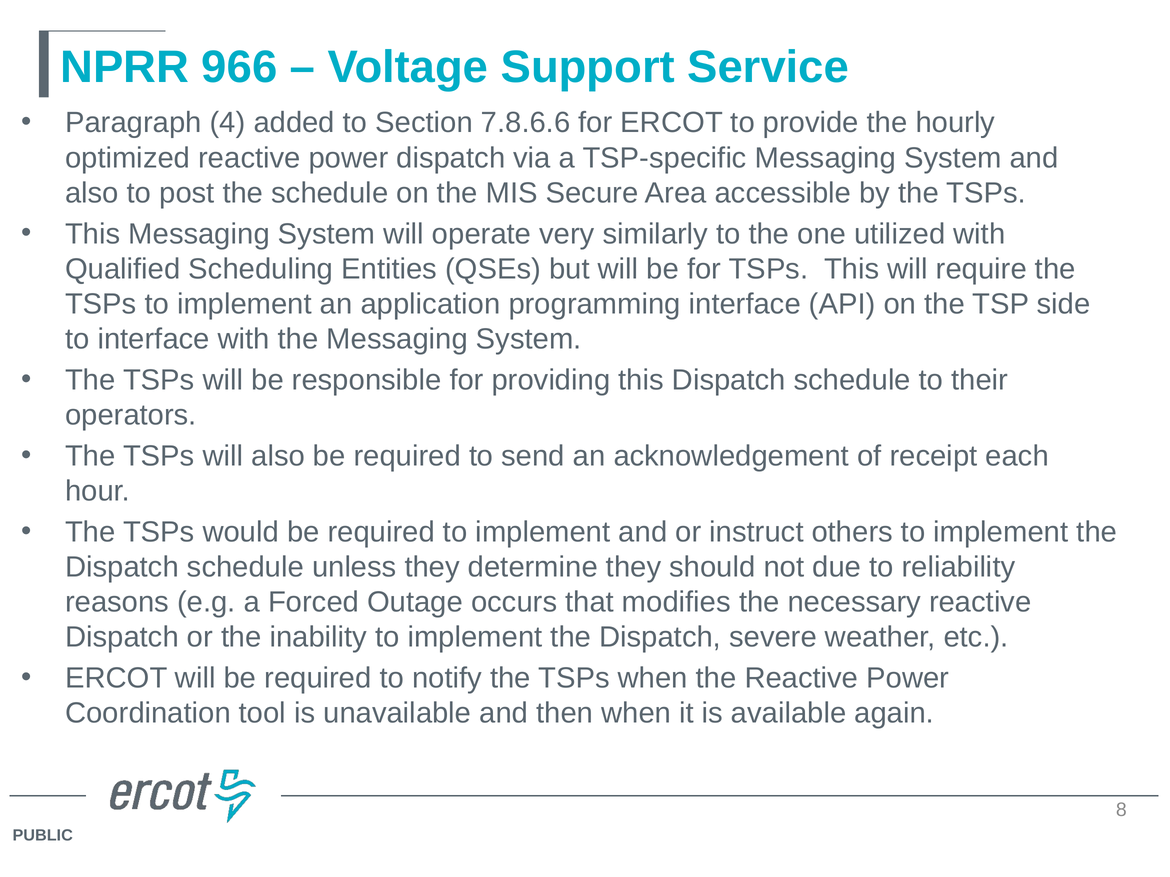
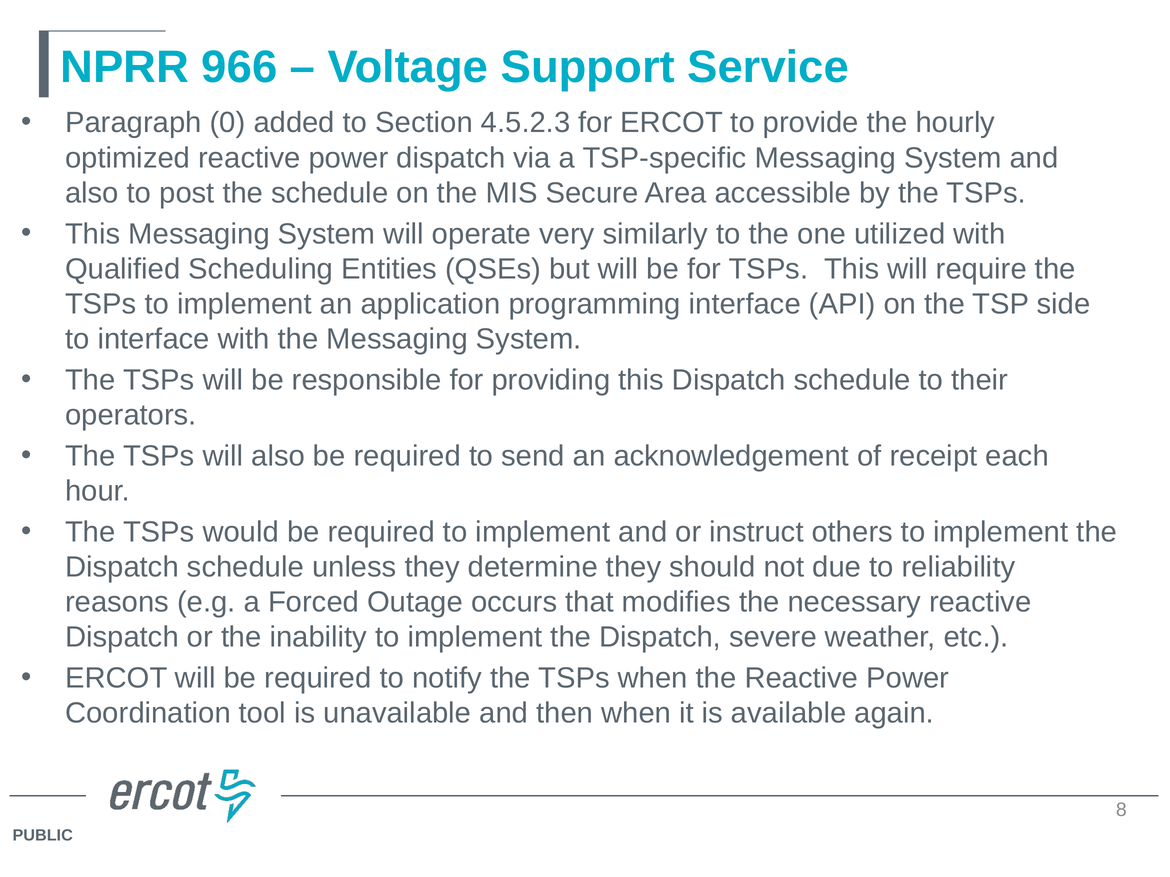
4: 4 -> 0
7.8.6.6: 7.8.6.6 -> 4.5.2.3
